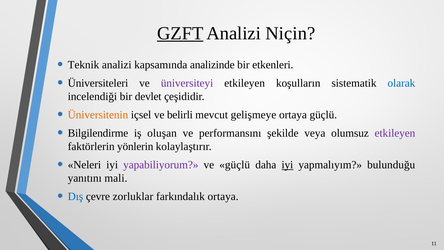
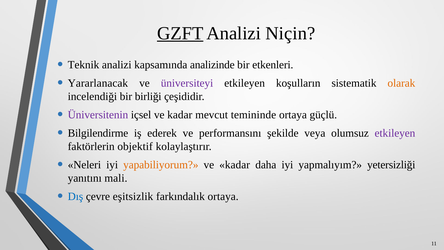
Üniversiteleri: Üniversiteleri -> Yararlanacak
olarak colour: blue -> orange
devlet: devlet -> birliği
Üniversitenin colour: orange -> purple
içsel ve belirli: belirli -> kadar
gelişmeye: gelişmeye -> temininde
oluşan: oluşan -> ederek
yönlerin: yönlerin -> objektif
yapabiliyorum colour: purple -> orange
güçlü at (235, 165): güçlü -> kadar
iyi at (287, 165) underline: present -> none
bulunduğu: bulunduğu -> yetersizliği
zorluklar: zorluklar -> eşitsizlik
